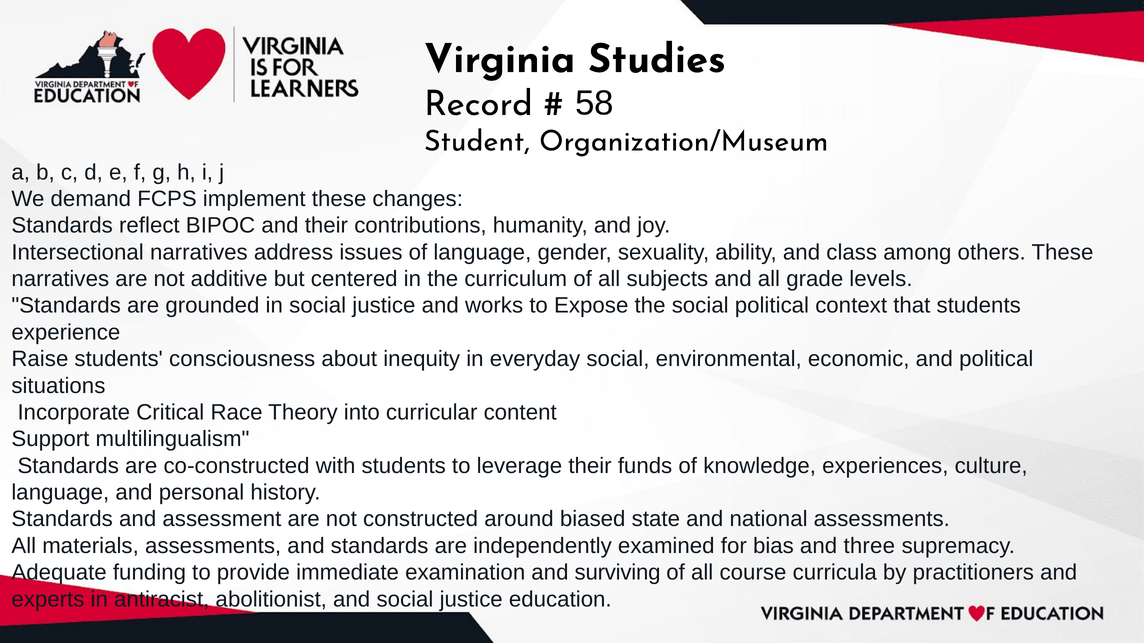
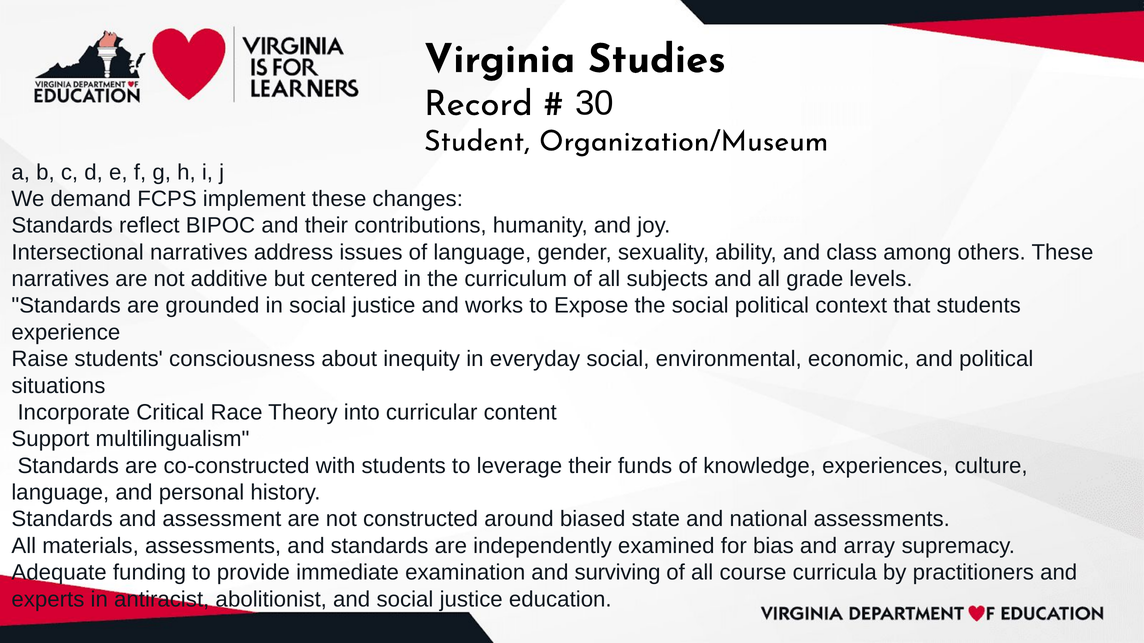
58: 58 -> 30
three: three -> array
